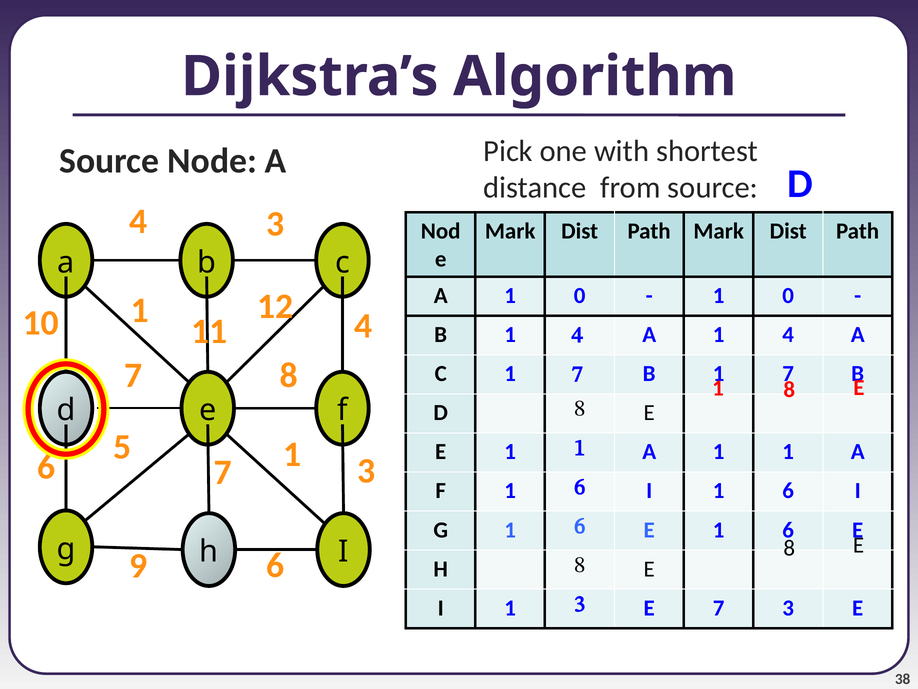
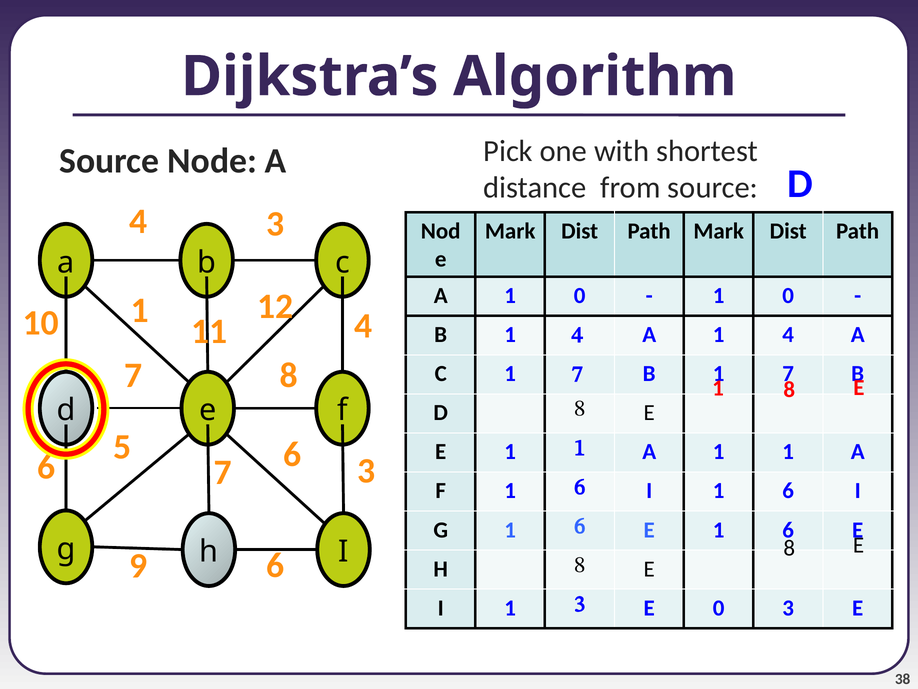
5 1: 1 -> 6
E 7: 7 -> 0
